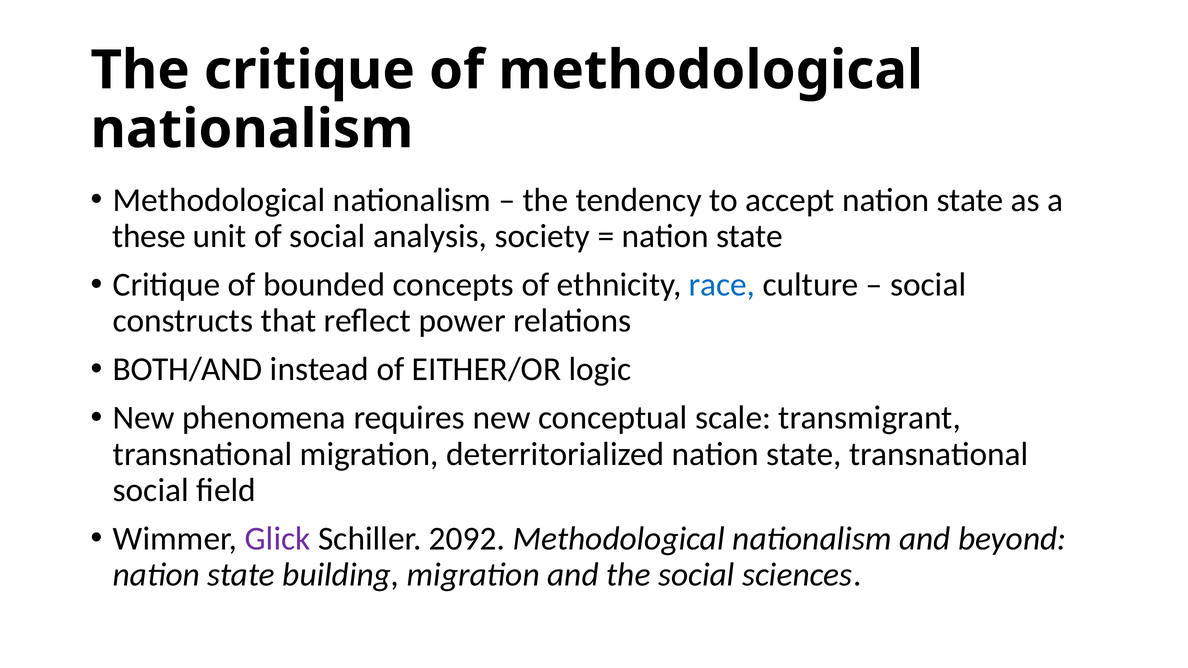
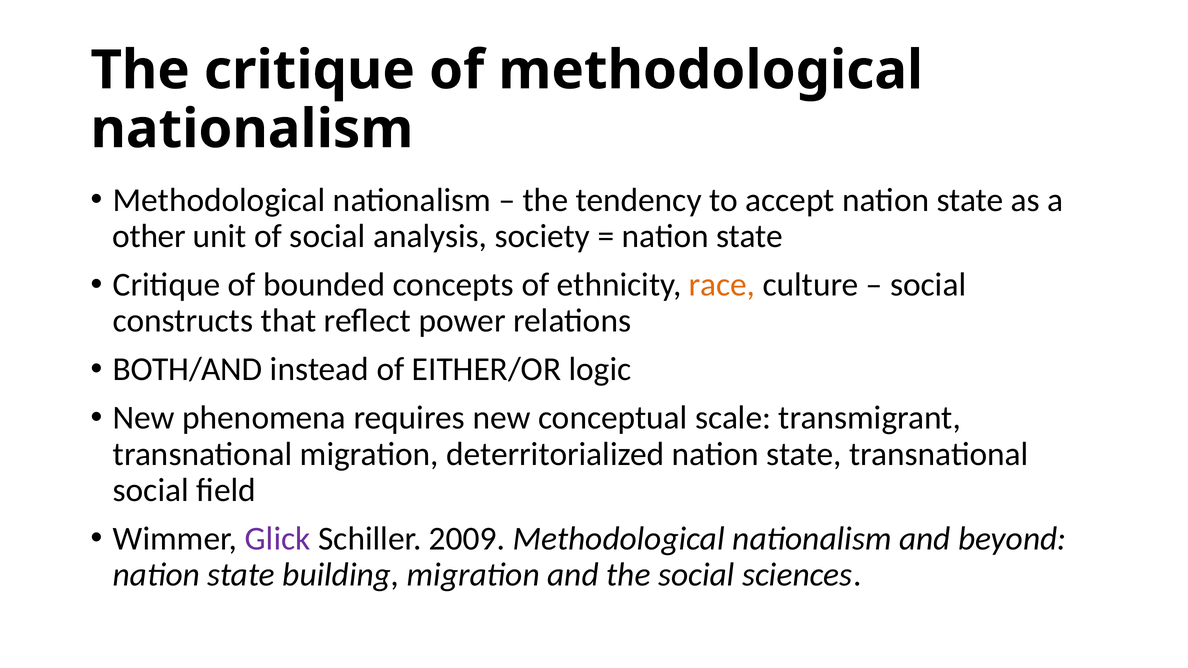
these: these -> other
race colour: blue -> orange
2092: 2092 -> 2009
